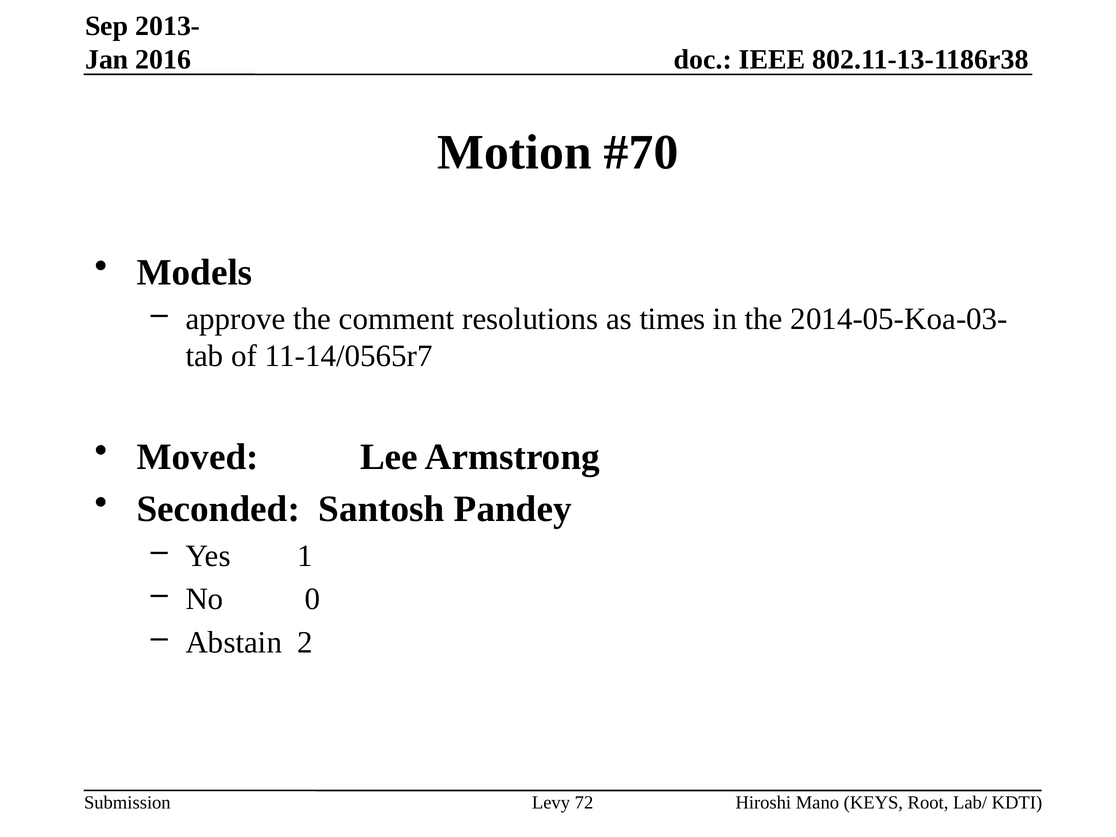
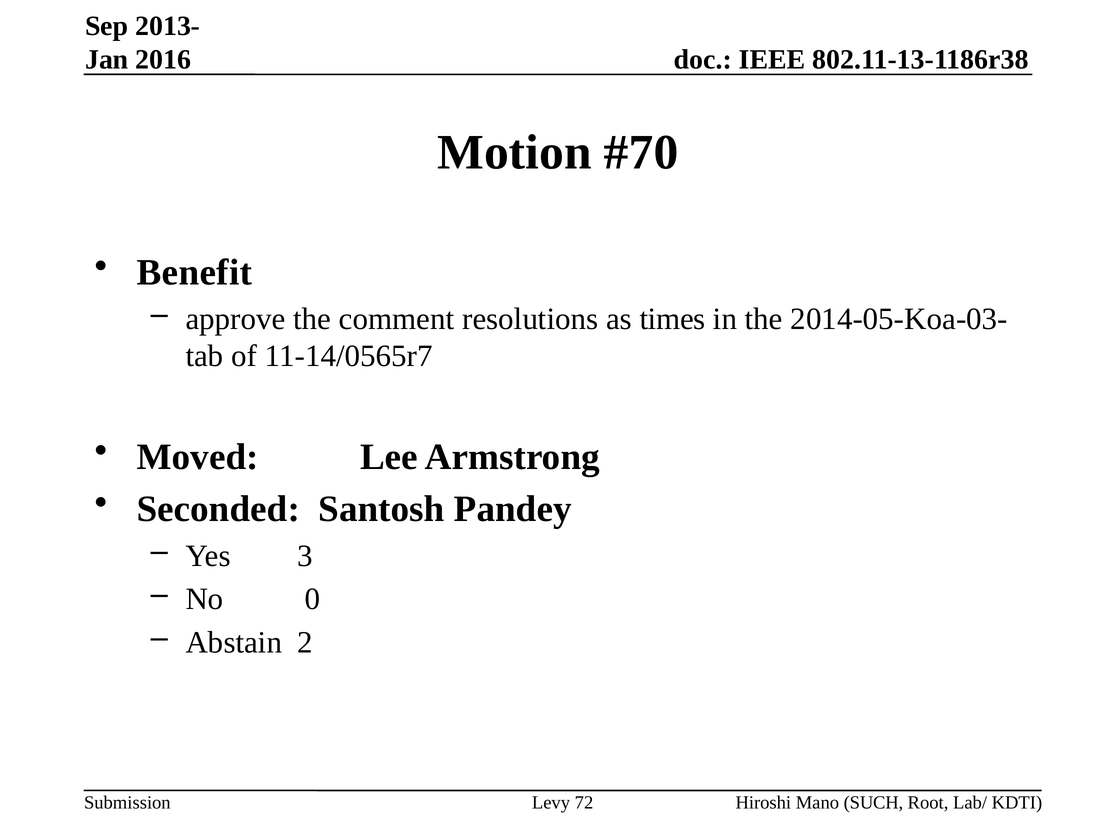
Models: Models -> Benefit
1: 1 -> 3
KEYS: KEYS -> SUCH
